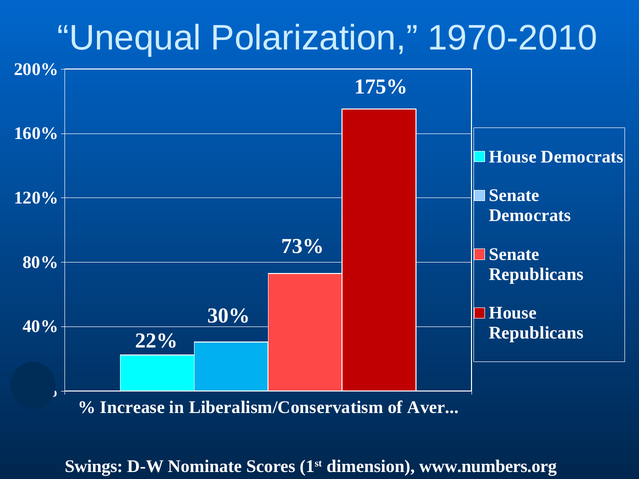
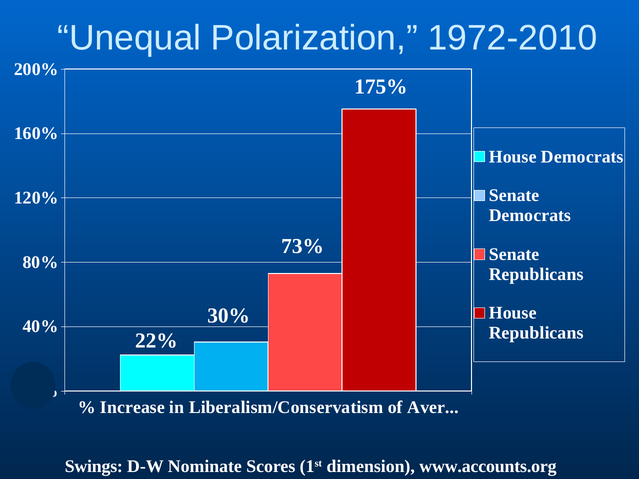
1970-2010: 1970-2010 -> 1972-2010
www.numbers.org: www.numbers.org -> www.accounts.org
